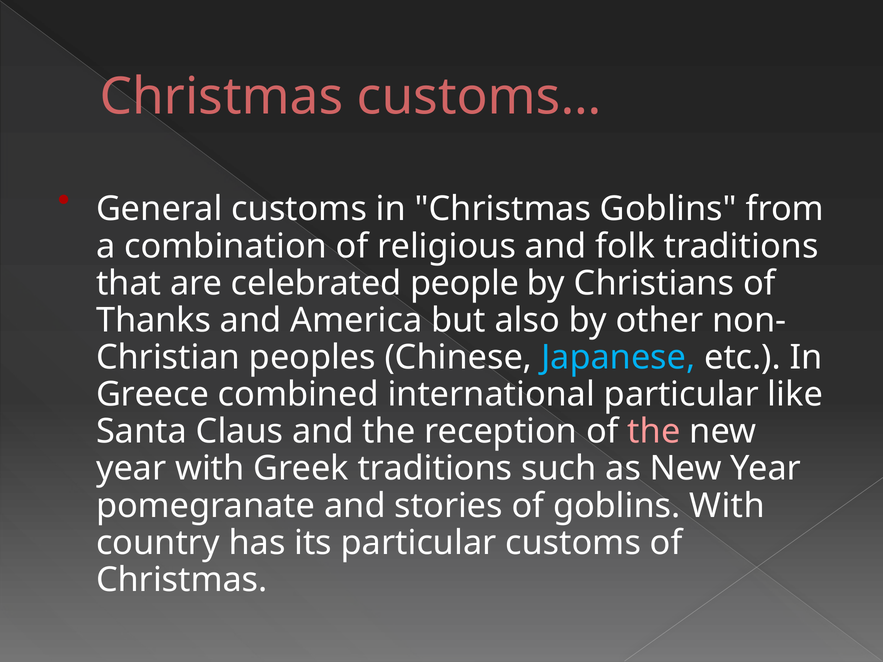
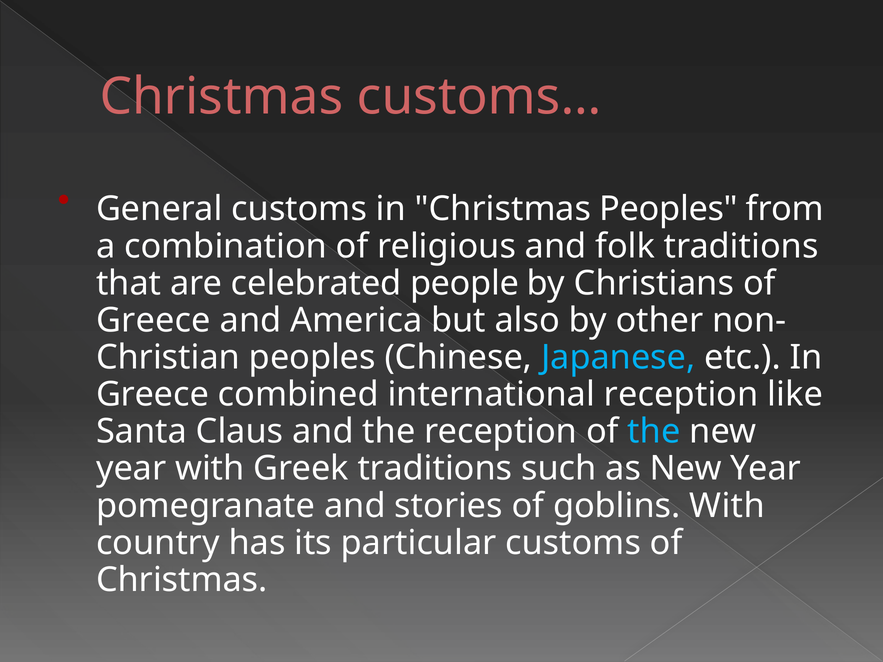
Christmas Goblins: Goblins -> Peoples
Thanks at (154, 320): Thanks -> Greece
international particular: particular -> reception
the at (654, 432) colour: pink -> light blue
